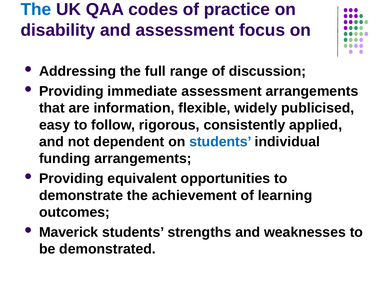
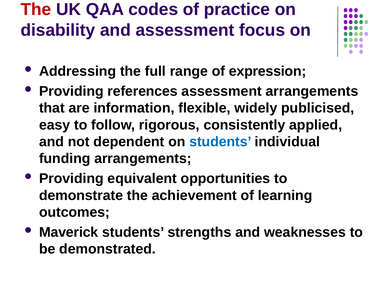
The at (36, 10) colour: blue -> red
discussion: discussion -> expression
immediate: immediate -> references
